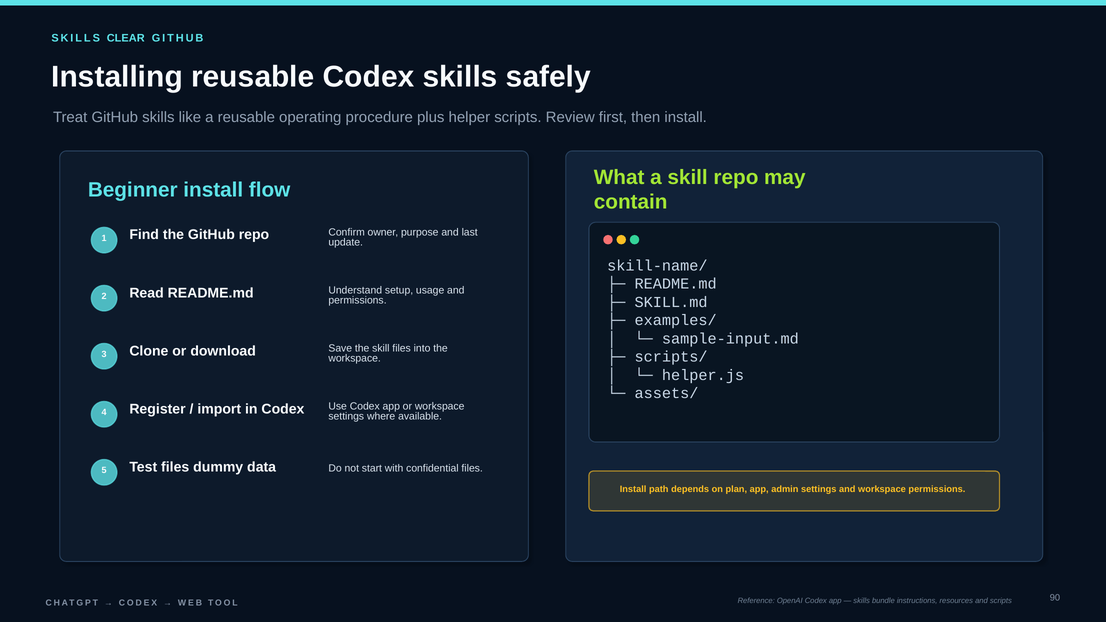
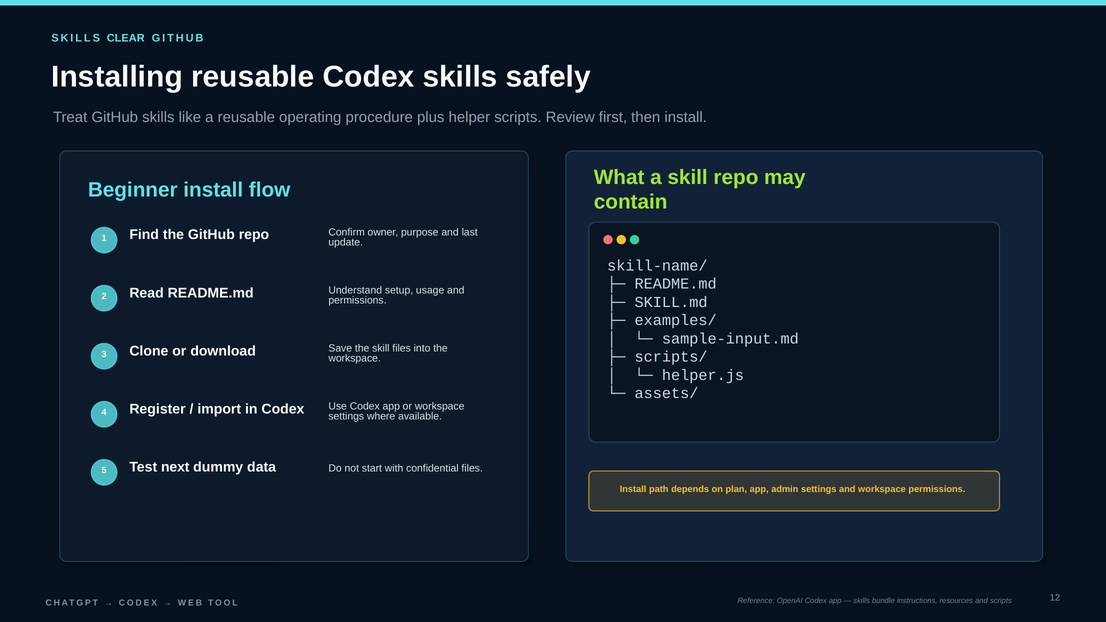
Test files: files -> next
90: 90 -> 12
